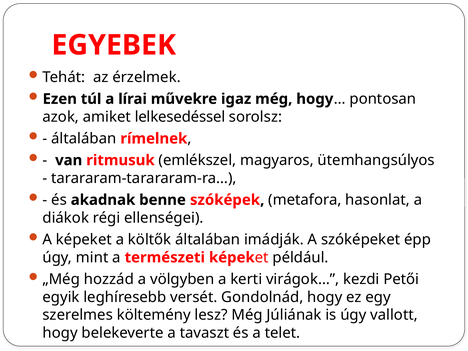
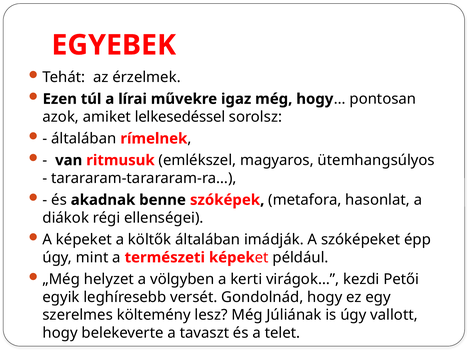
hozzád: hozzád -> helyzet
